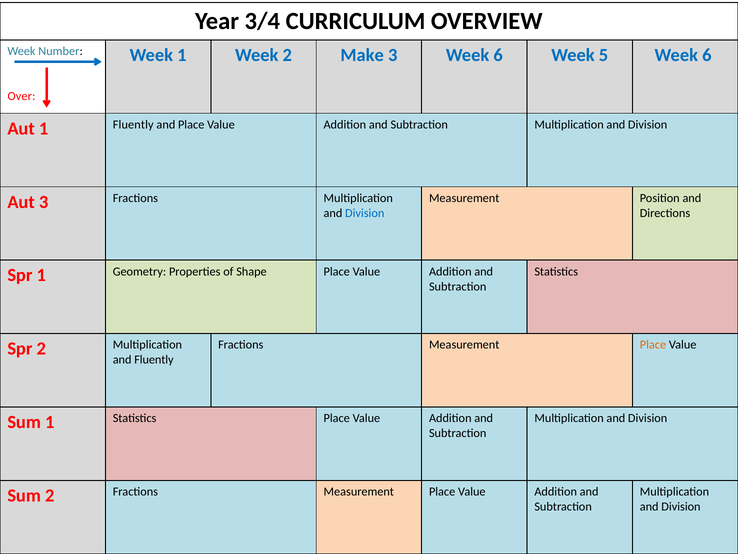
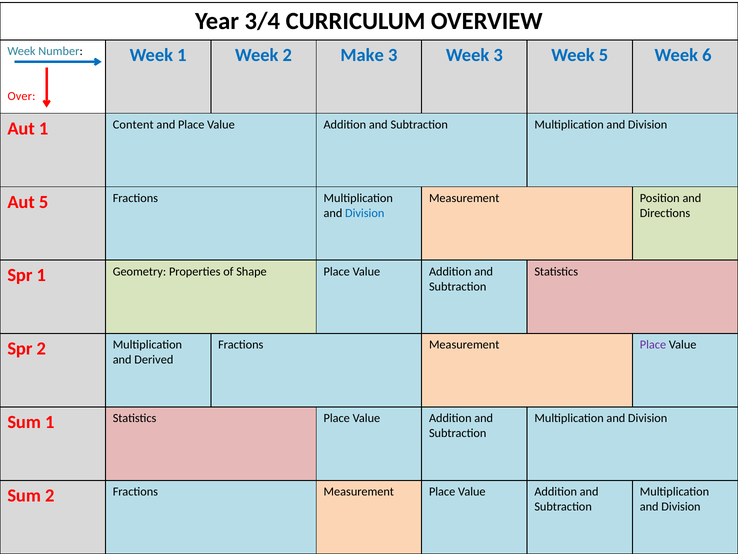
3 Week 6: 6 -> 3
1 Fluently: Fluently -> Content
Aut 3: 3 -> 5
Place at (653, 345) colour: orange -> purple
and Fluently: Fluently -> Derived
